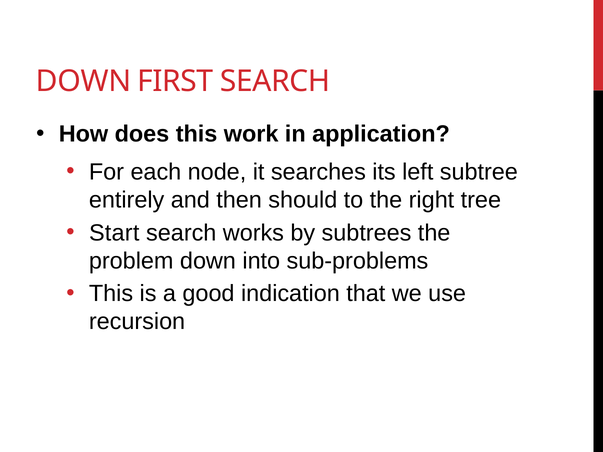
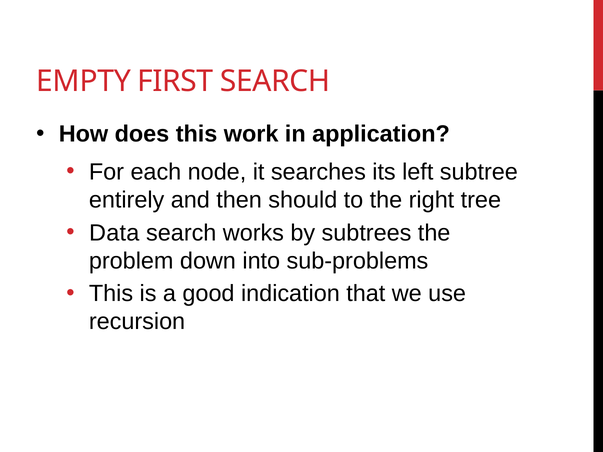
DOWN at (83, 81): DOWN -> EMPTY
Start: Start -> Data
